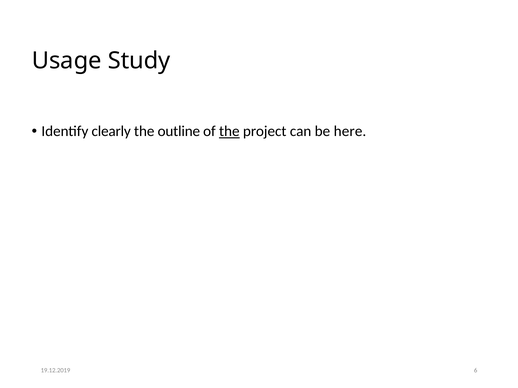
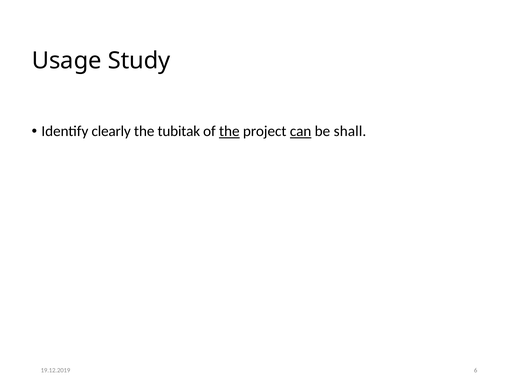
outline: outline -> tubitak
can underline: none -> present
here: here -> shall
